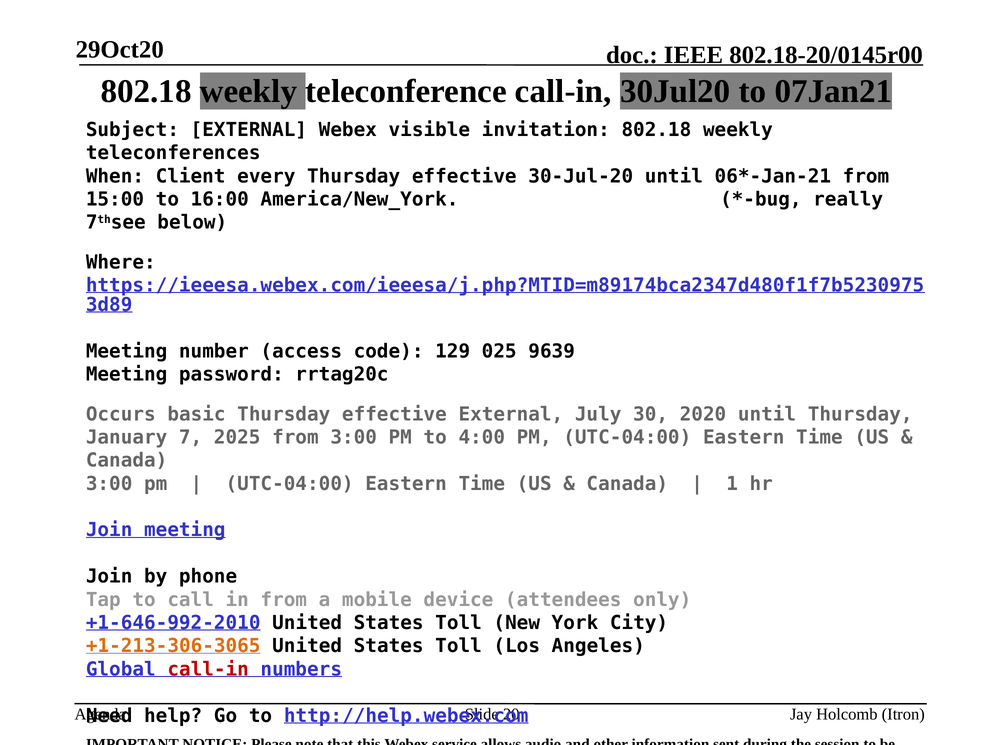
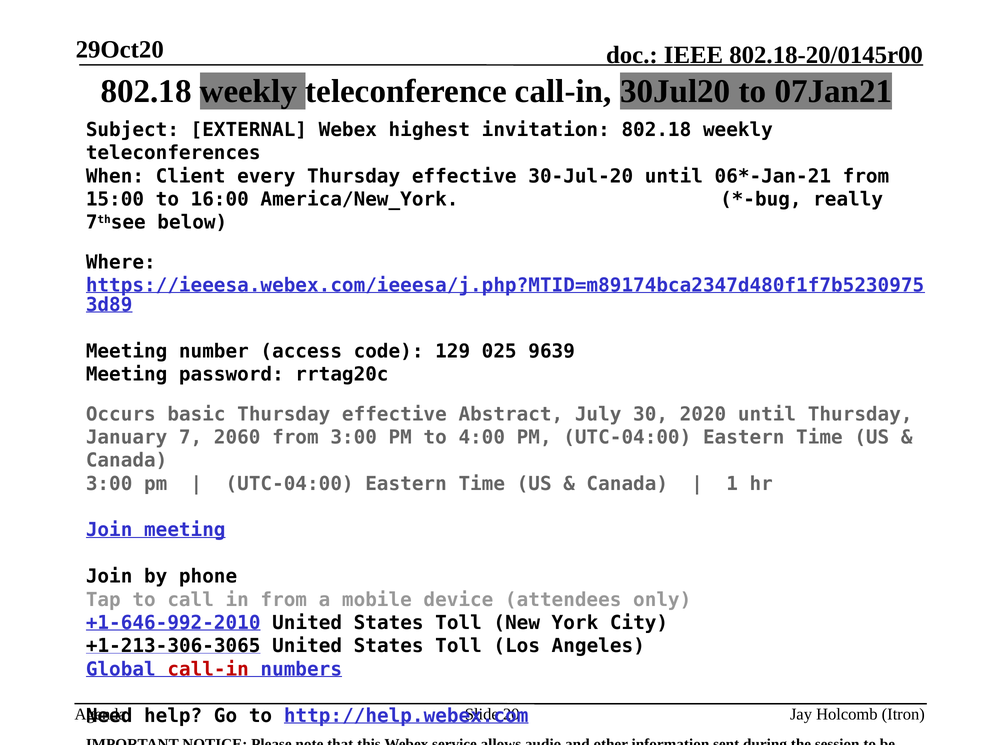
visible: visible -> highest
effective External: External -> Abstract
2025: 2025 -> 2060
+1-213-306-3065 colour: orange -> black
